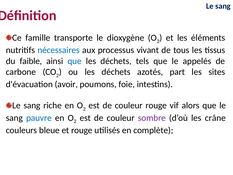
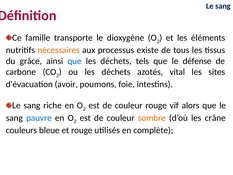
nécessaires colour: blue -> orange
vivant: vivant -> existe
faible: faible -> grâce
appelés: appelés -> défense
part: part -> vital
sombre colour: purple -> orange
